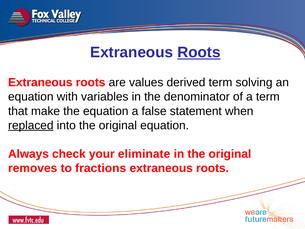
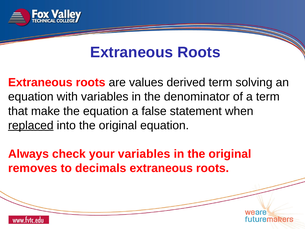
Roots at (199, 52) underline: present -> none
your eliminate: eliminate -> variables
fractions: fractions -> decimals
